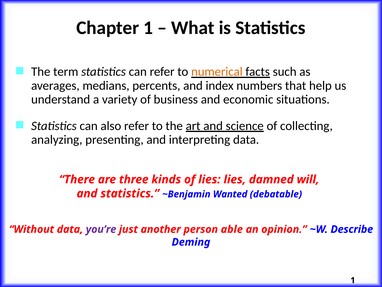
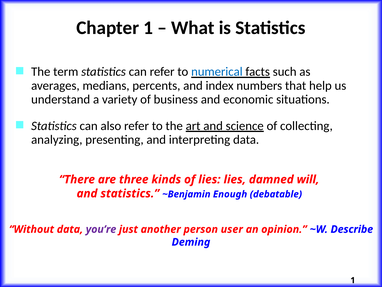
numerical colour: orange -> blue
Wanted: Wanted -> Enough
able: able -> user
